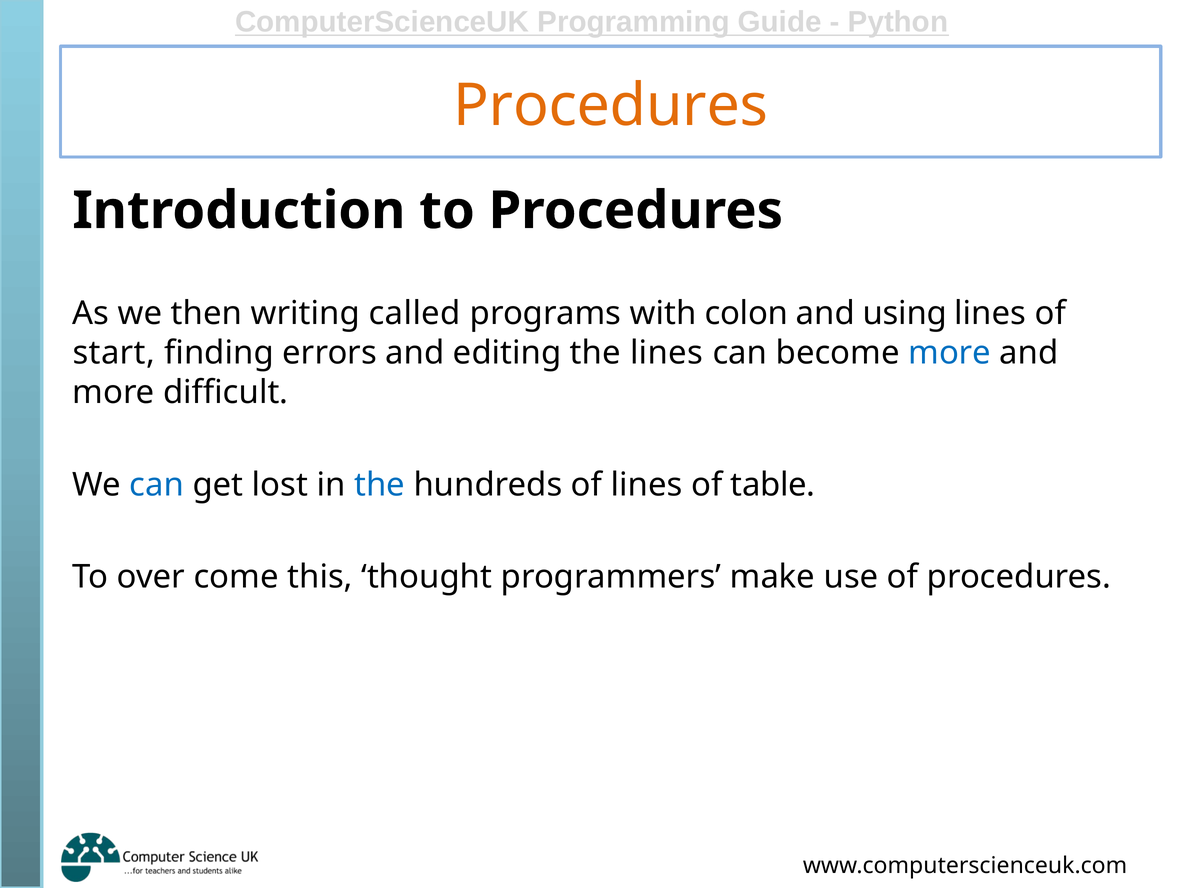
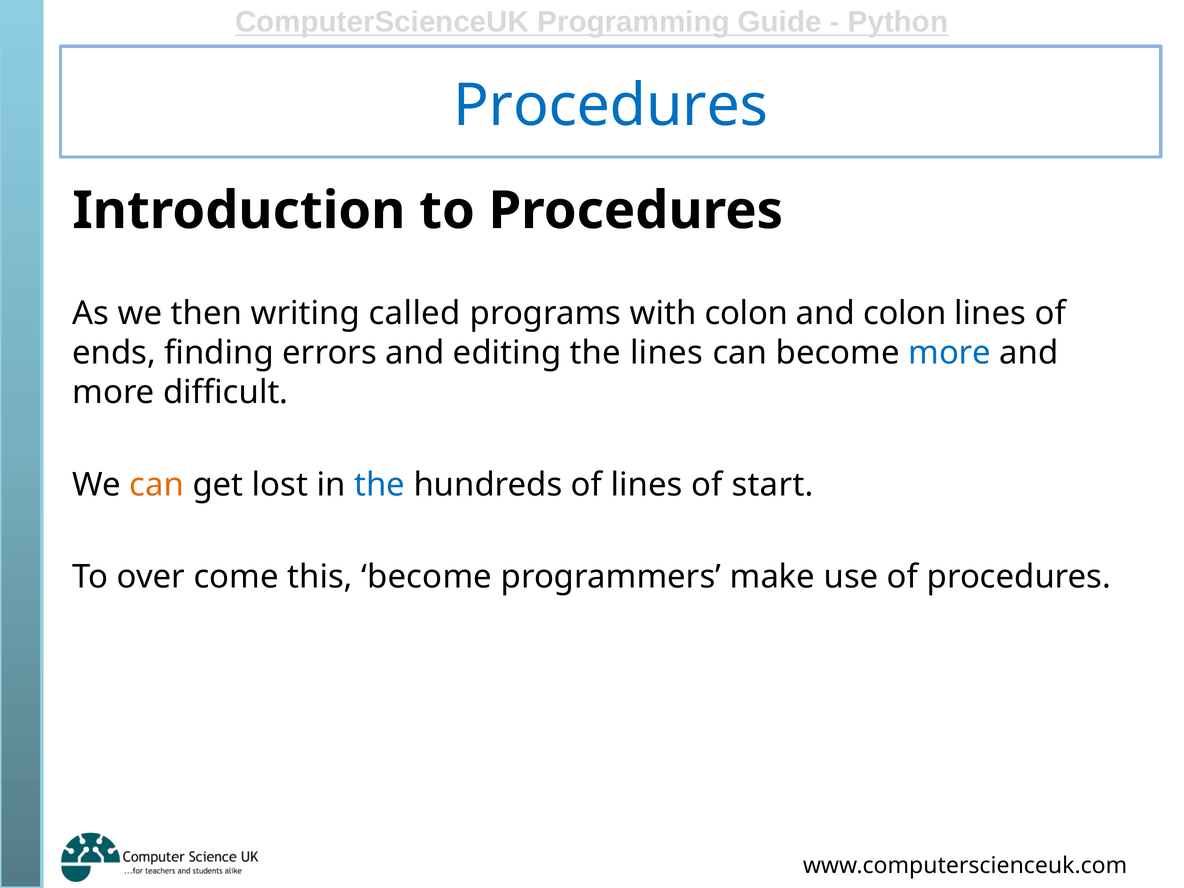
Procedures at (611, 106) colour: orange -> blue
and using: using -> colon
start: start -> ends
can at (157, 485) colour: blue -> orange
table: table -> start
this thought: thought -> become
